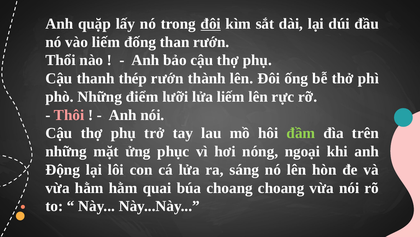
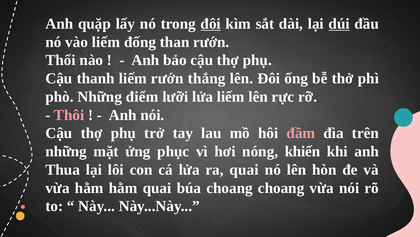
dúi underline: none -> present
thanh thép: thép -> liếm
thành: thành -> thắng
đầm colour: light green -> pink
ngoại: ngoại -> khiến
Động: Động -> Thua
ra sáng: sáng -> quai
